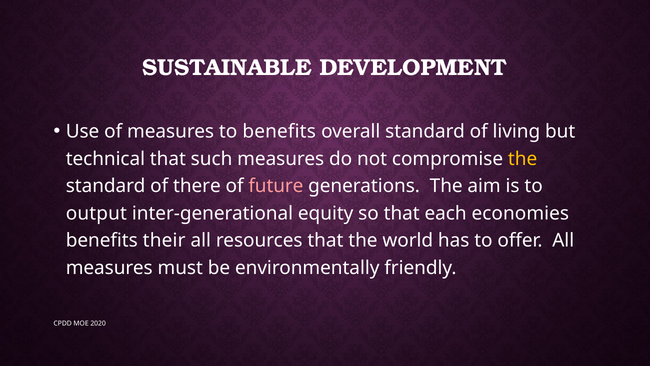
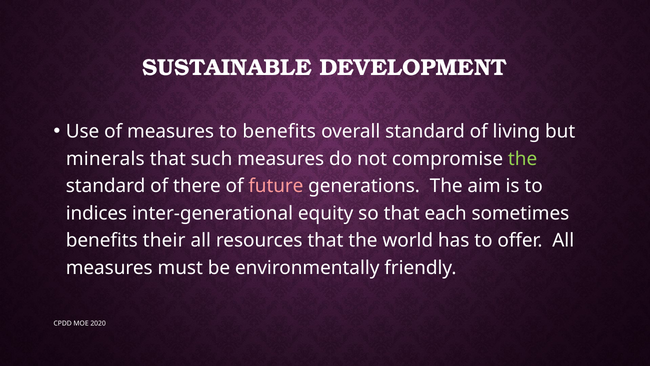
technical: technical -> minerals
the at (523, 159) colour: yellow -> light green
output: output -> indices
economies: economies -> sometimes
